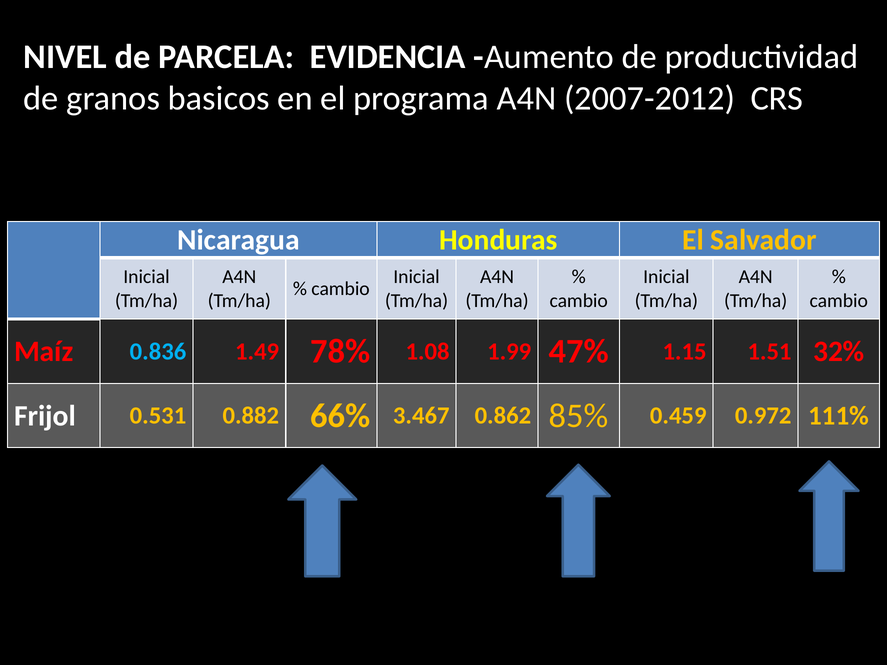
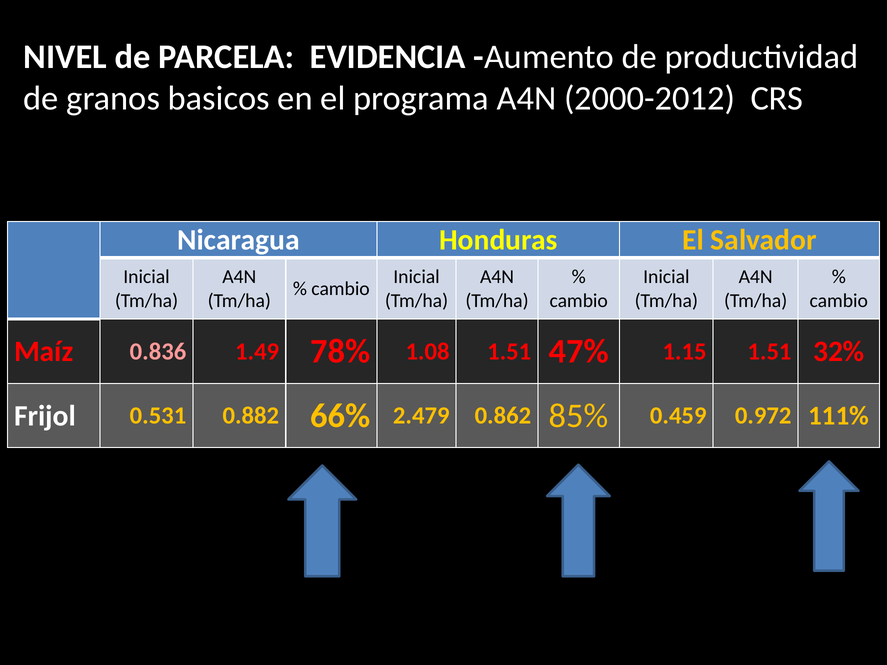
2007-2012: 2007-2012 -> 2000-2012
0.836 colour: light blue -> pink
1.08 1.99: 1.99 -> 1.51
3.467: 3.467 -> 2.479
